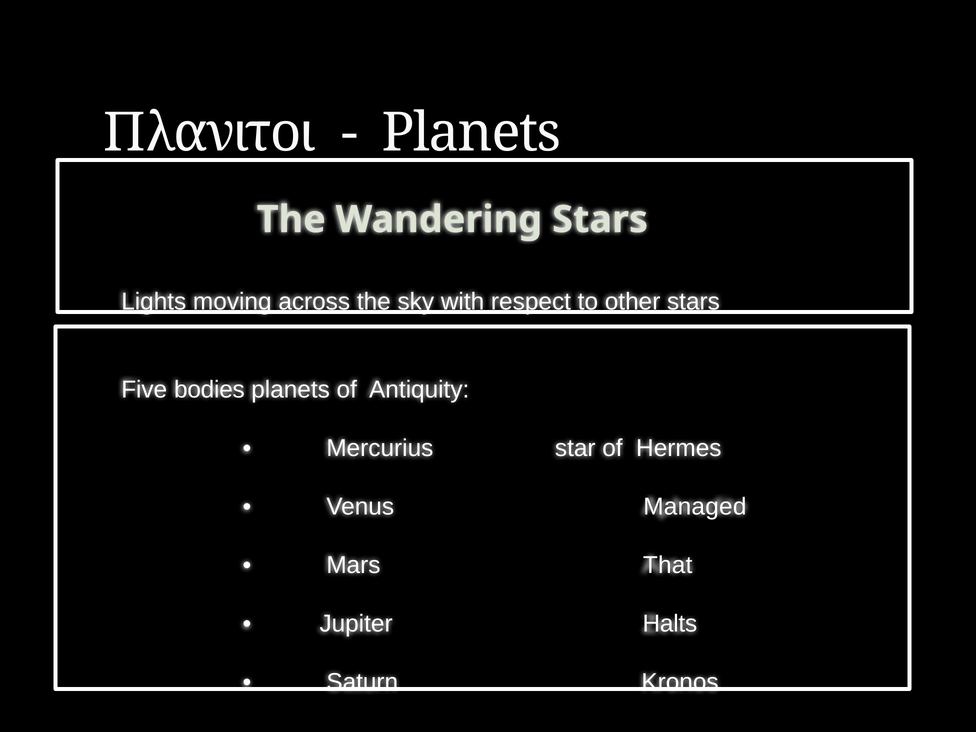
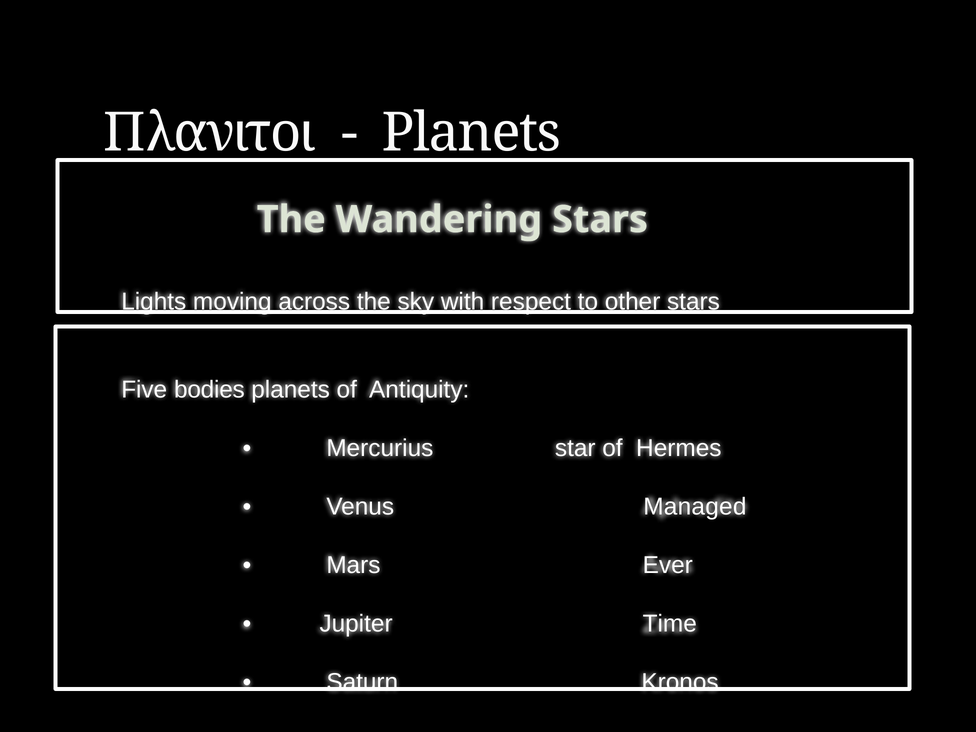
That: That -> Ever
Halts: Halts -> Time
